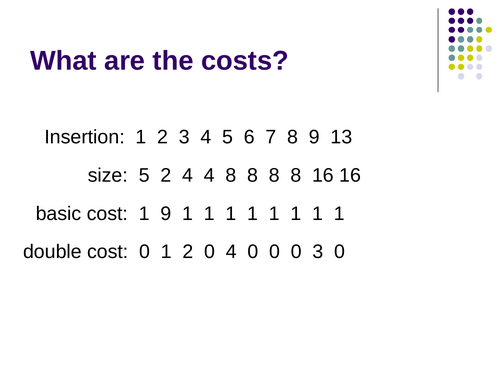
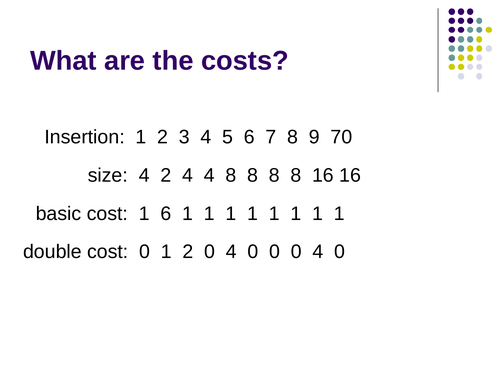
13: 13 -> 70
size 5: 5 -> 4
1 9: 9 -> 6
0 0 3: 3 -> 4
